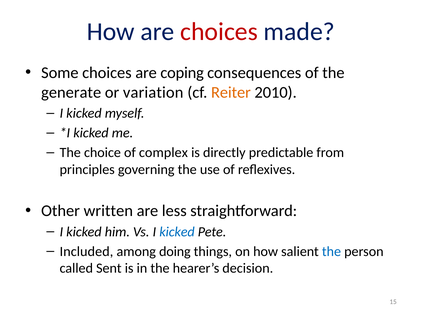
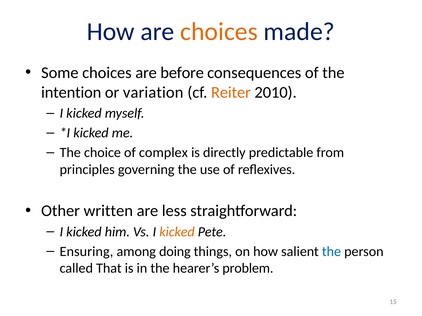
choices at (219, 32) colour: red -> orange
coping: coping -> before
generate: generate -> intention
kicked at (177, 232) colour: blue -> orange
Included: Included -> Ensuring
Sent: Sent -> That
decision: decision -> problem
